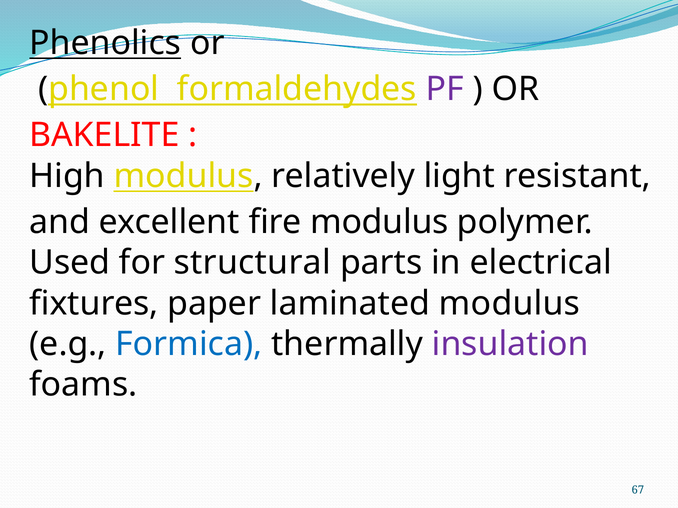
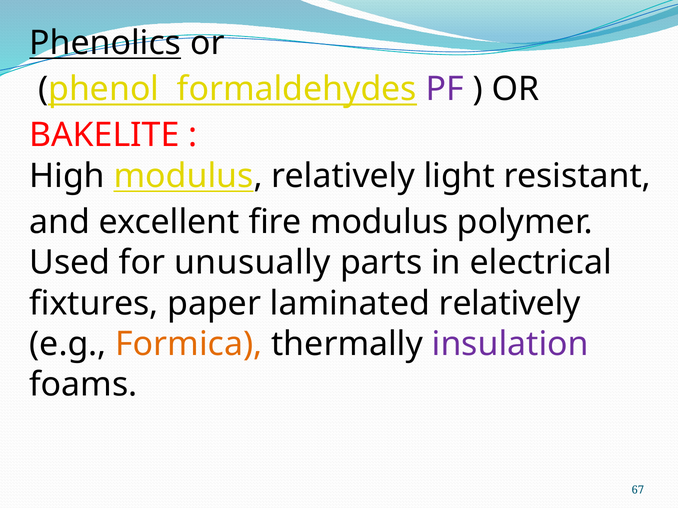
structural: structural -> unusually
laminated modulus: modulus -> relatively
Formica colour: blue -> orange
